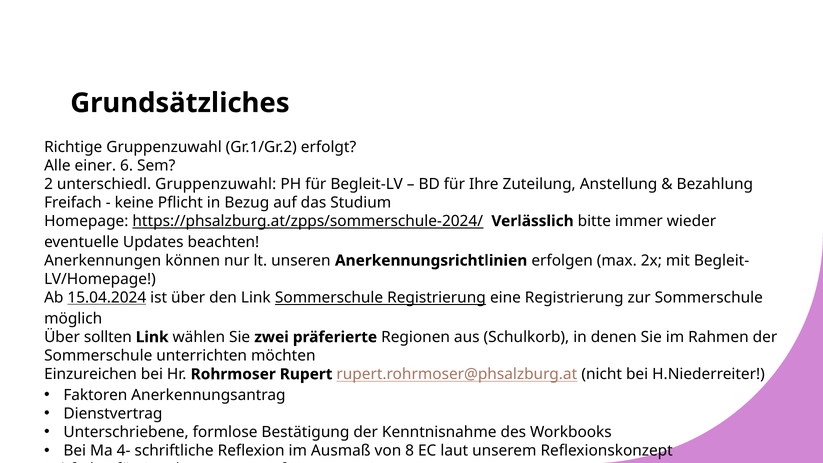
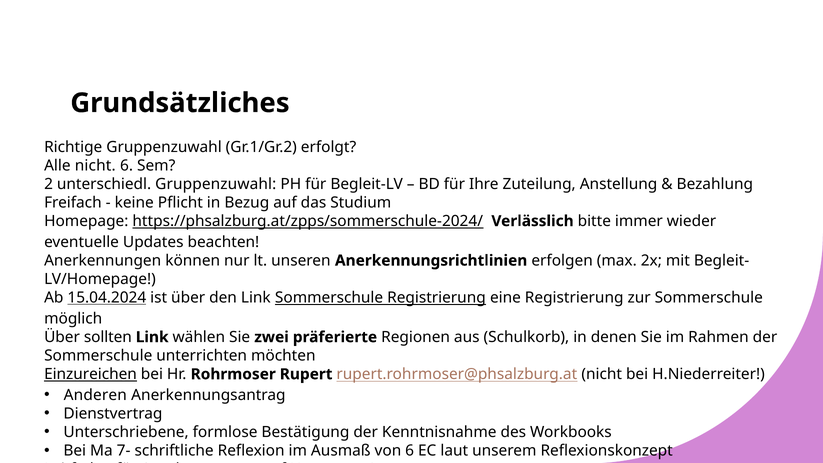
Alle einer: einer -> nicht
Einzureichen underline: none -> present
Faktoren: Faktoren -> Anderen
4-: 4- -> 7-
von 8: 8 -> 6
